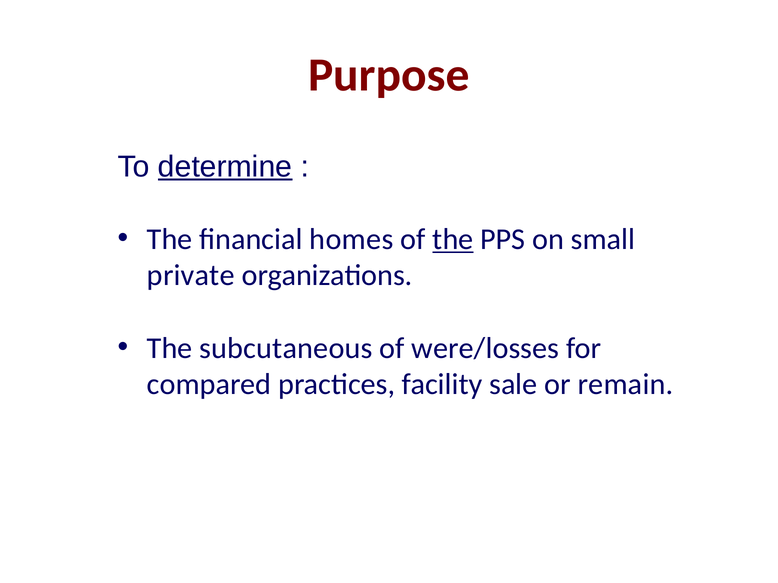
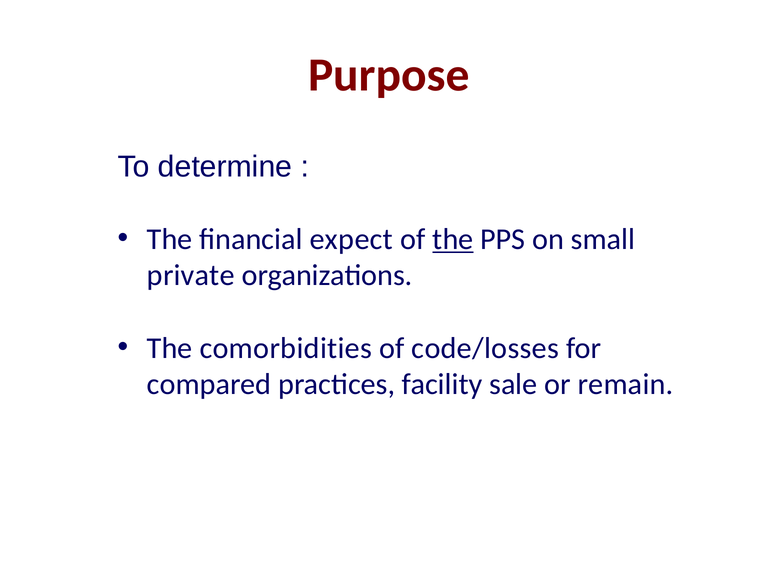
determine underline: present -> none
homes: homes -> expect
subcutaneous: subcutaneous -> comorbidities
were/losses: were/losses -> code/losses
